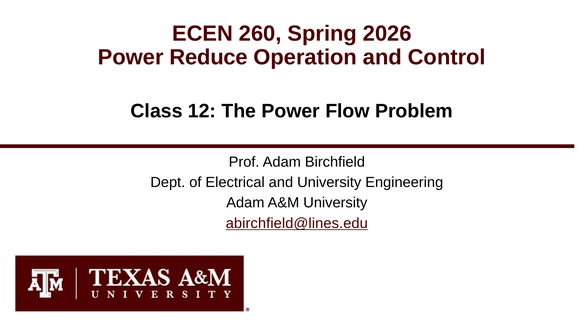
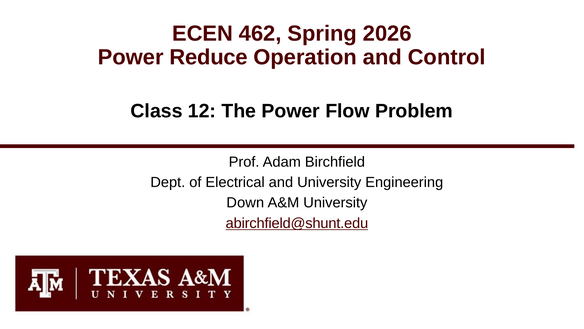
260: 260 -> 462
Adam at (245, 202): Adam -> Down
abirchfield@lines.edu: abirchfield@lines.edu -> abirchfield@shunt.edu
